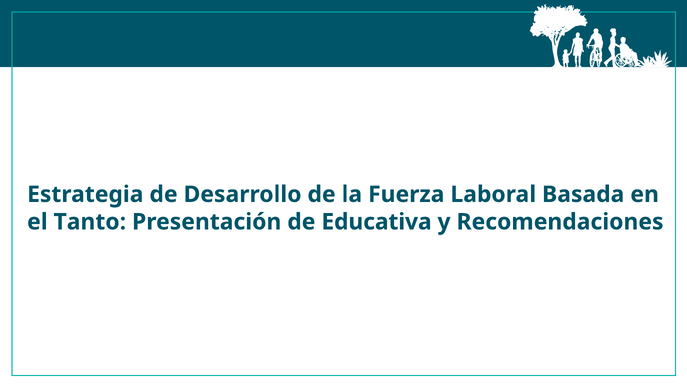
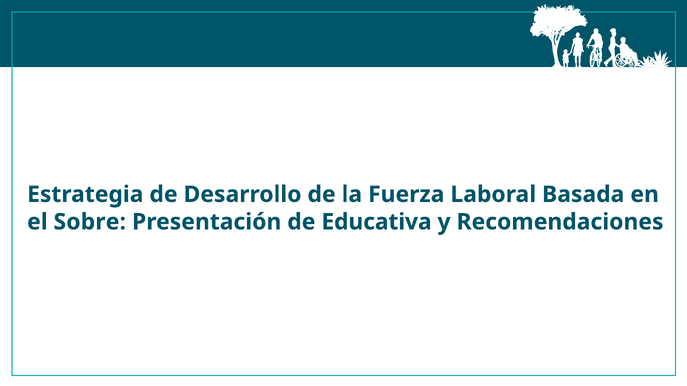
Tanto: Tanto -> Sobre
